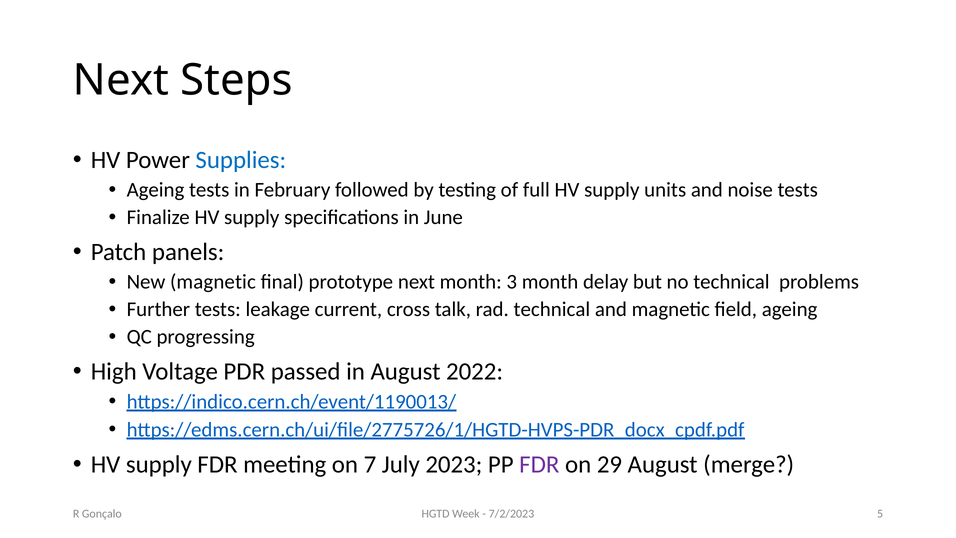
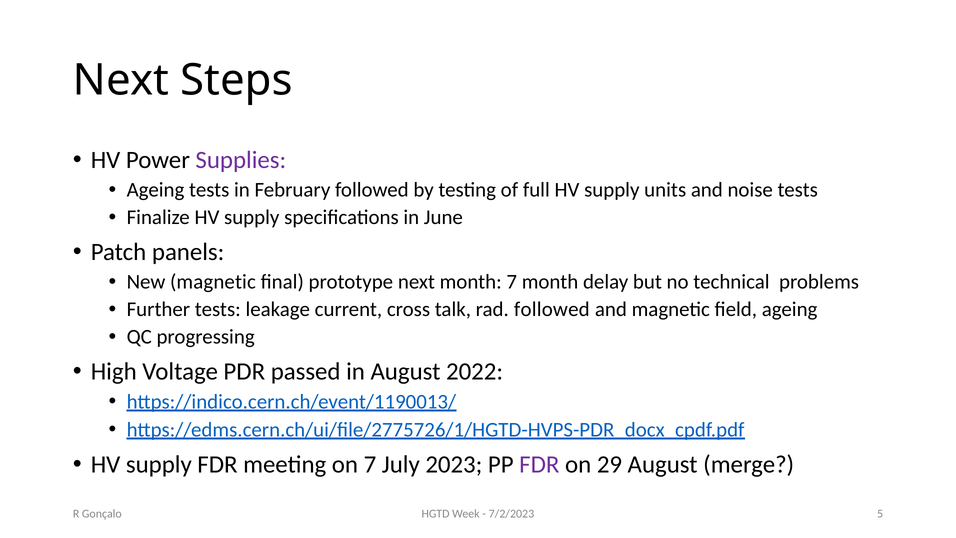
Supplies colour: blue -> purple
month 3: 3 -> 7
rad technical: technical -> followed
